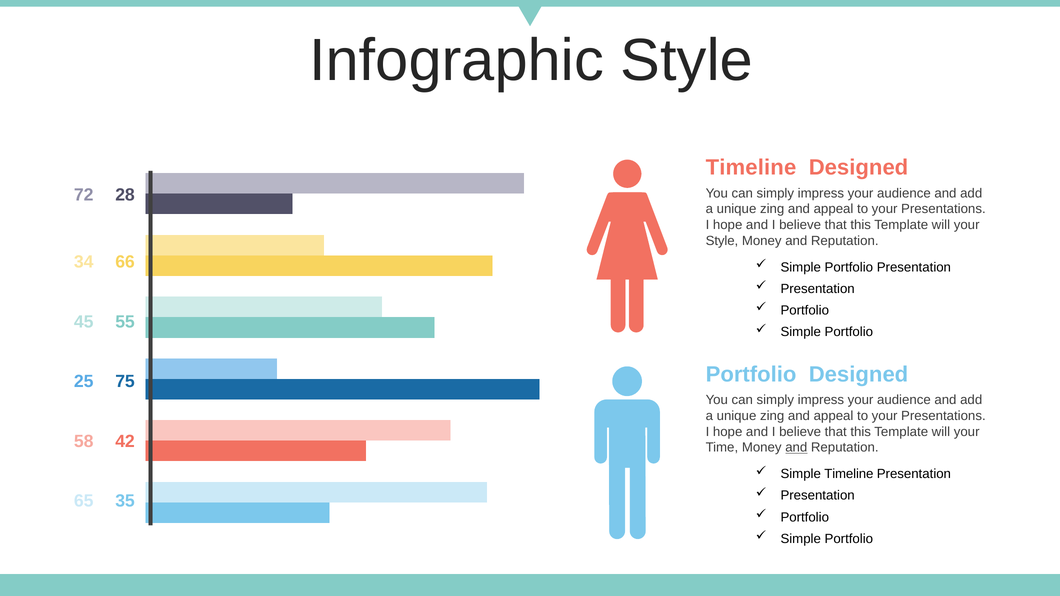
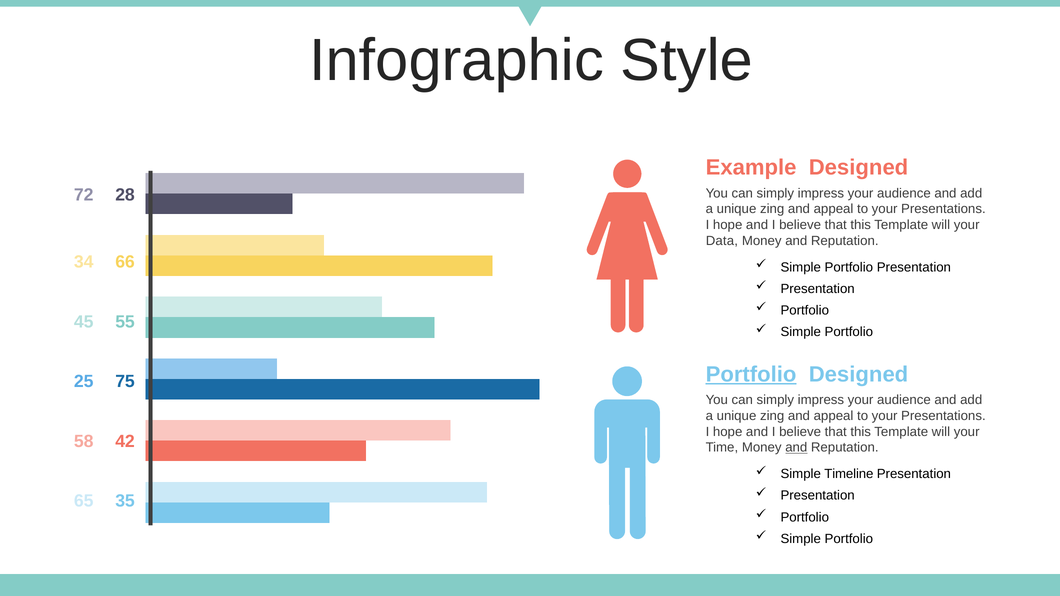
Timeline at (751, 168): Timeline -> Example
Style at (722, 241): Style -> Data
Portfolio at (751, 374) underline: none -> present
